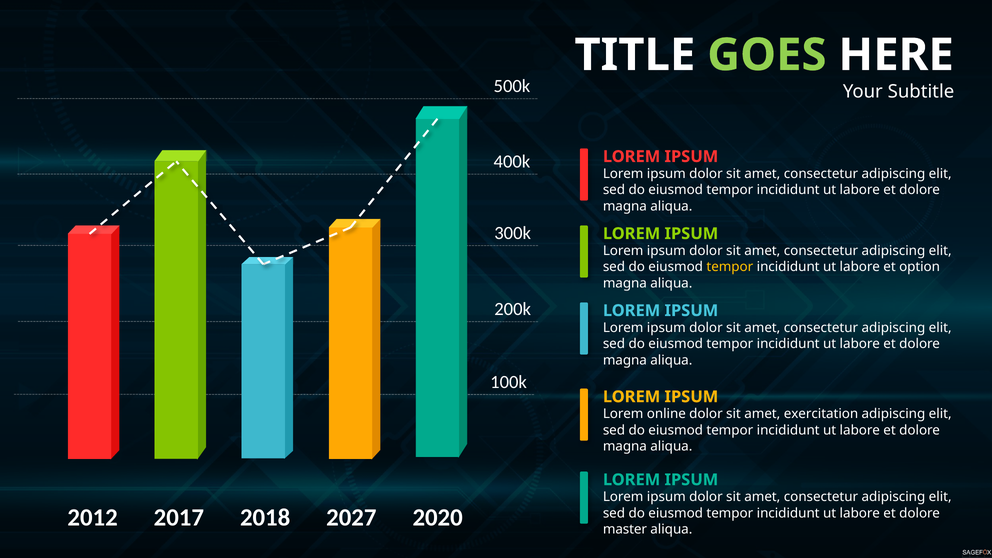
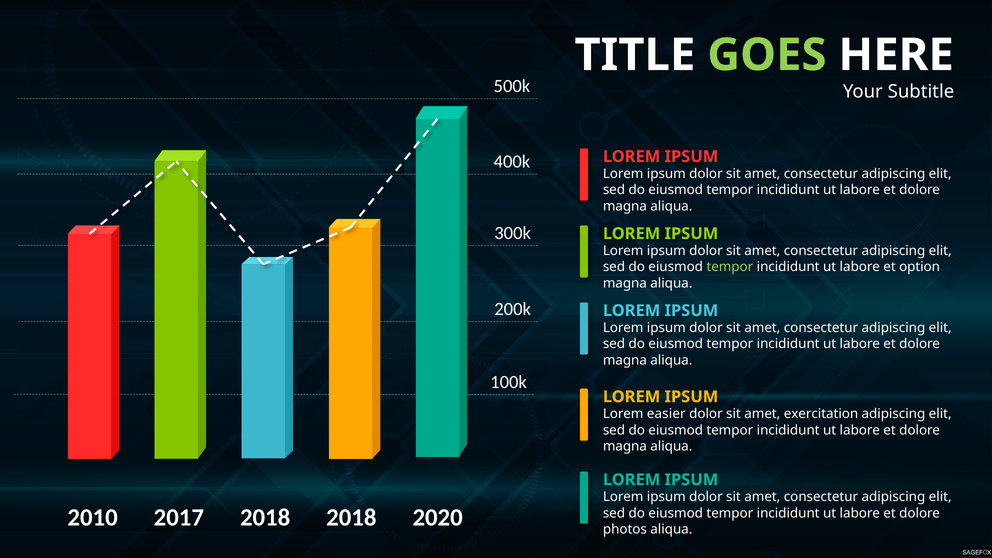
tempor at (730, 267) colour: yellow -> light green
online: online -> easier
2012: 2012 -> 2010
2018 2027: 2027 -> 2018
master: master -> photos
